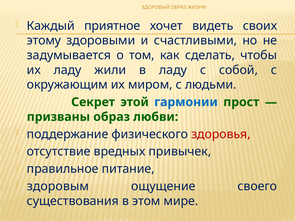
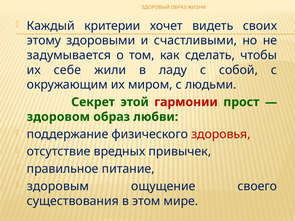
приятное: приятное -> критерии
их ладу: ладу -> себе
гармонии colour: blue -> red
призваны: призваны -> здоровом
